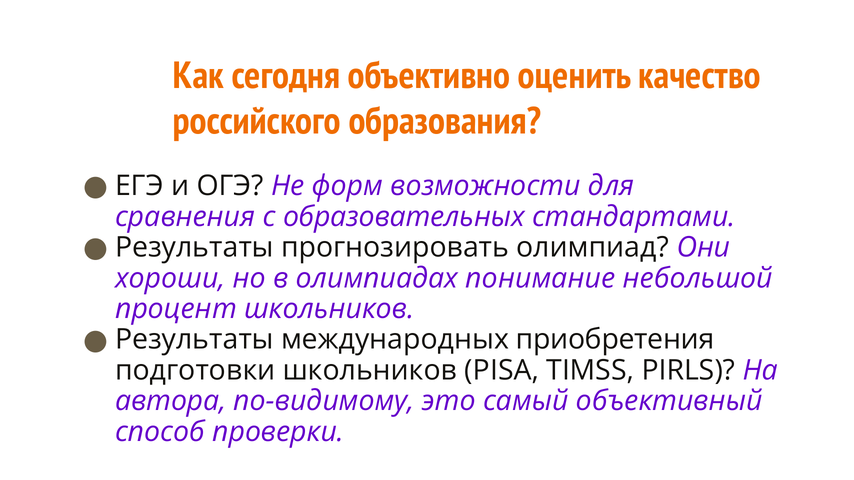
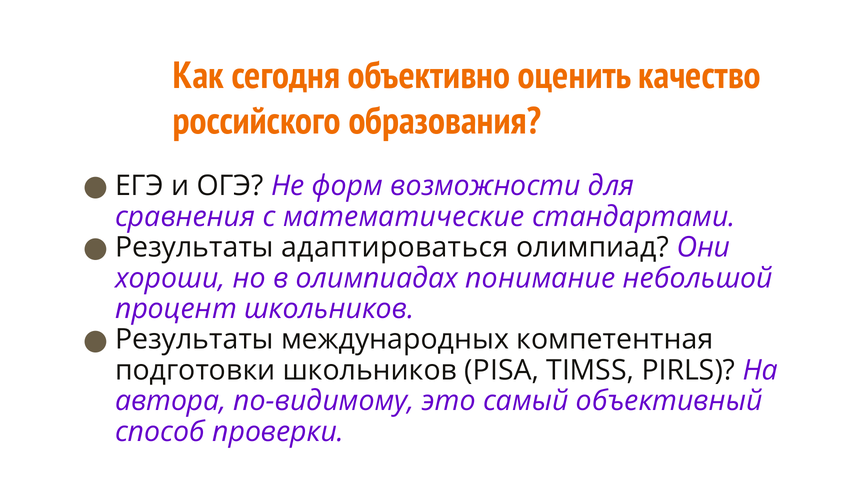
образовательных: образовательных -> математические
прогнозировать: прогнозировать -> адаптироваться
приобретения: приобретения -> компетентная
